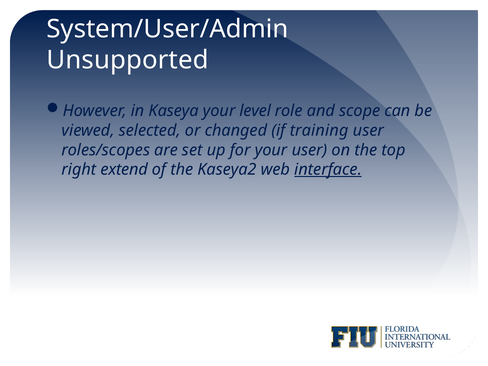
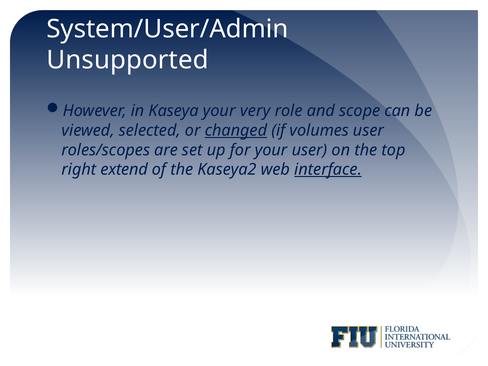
level: level -> very
changed underline: none -> present
training: training -> volumes
